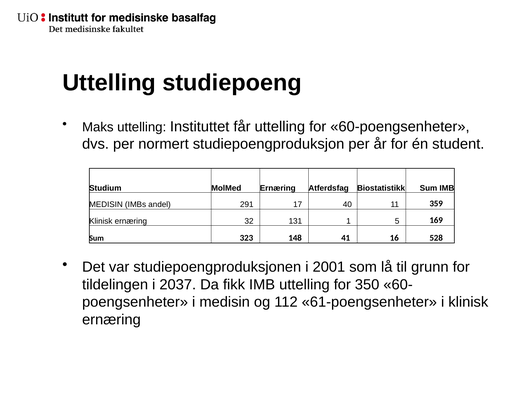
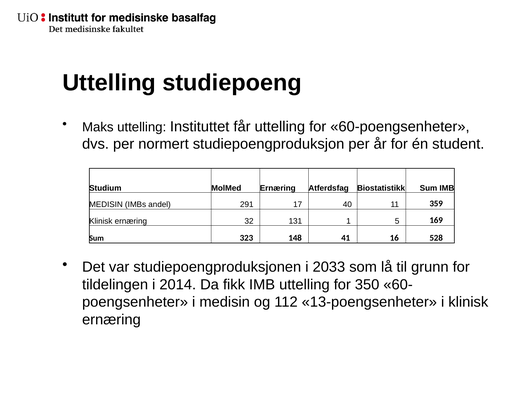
2001: 2001 -> 2033
2037: 2037 -> 2014
61-poengsenheter: 61-poengsenheter -> 13-poengsenheter
